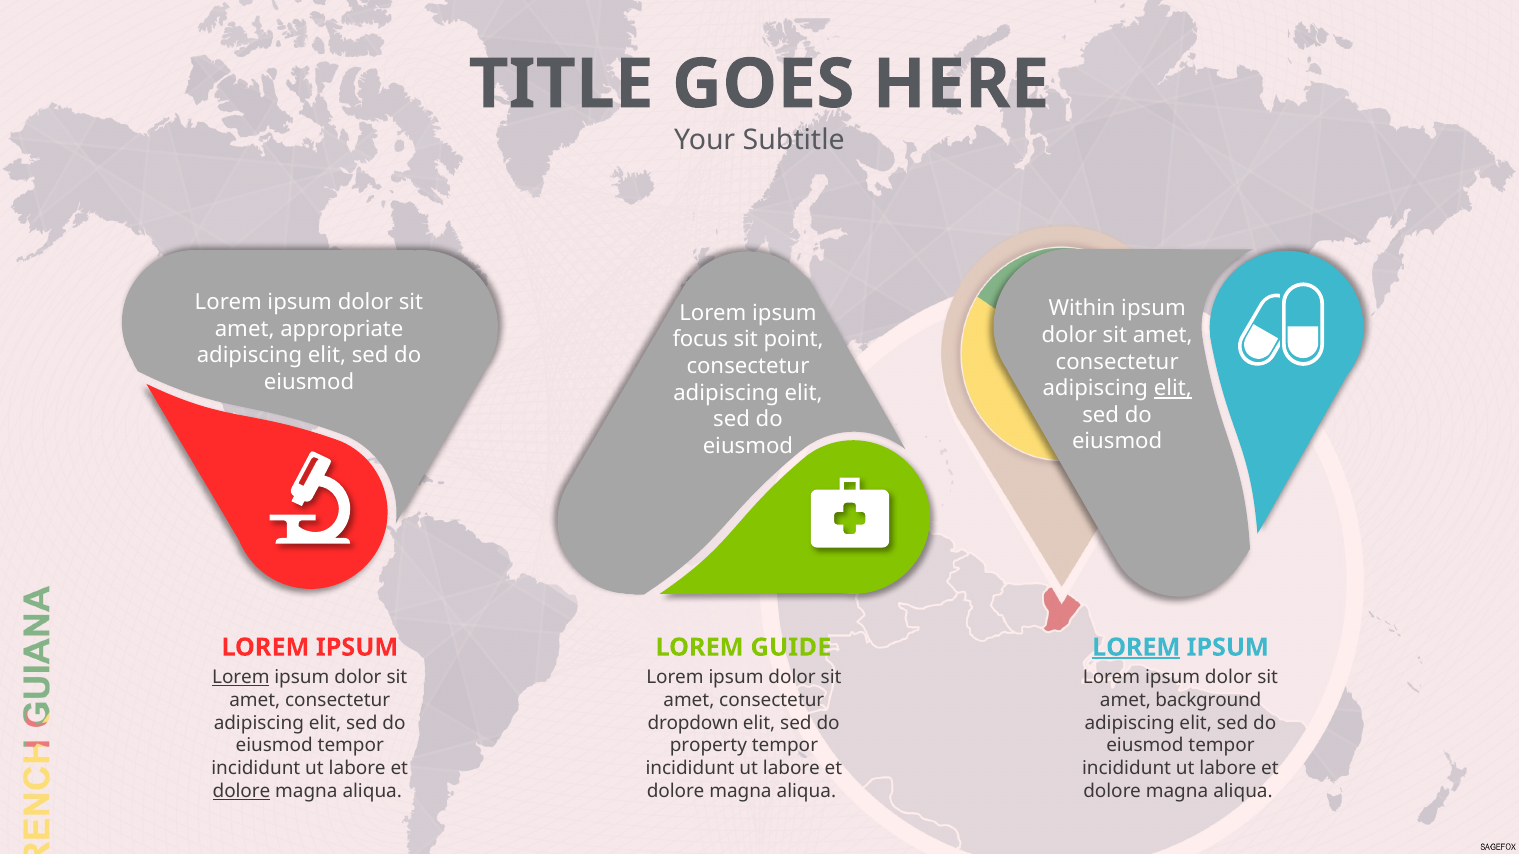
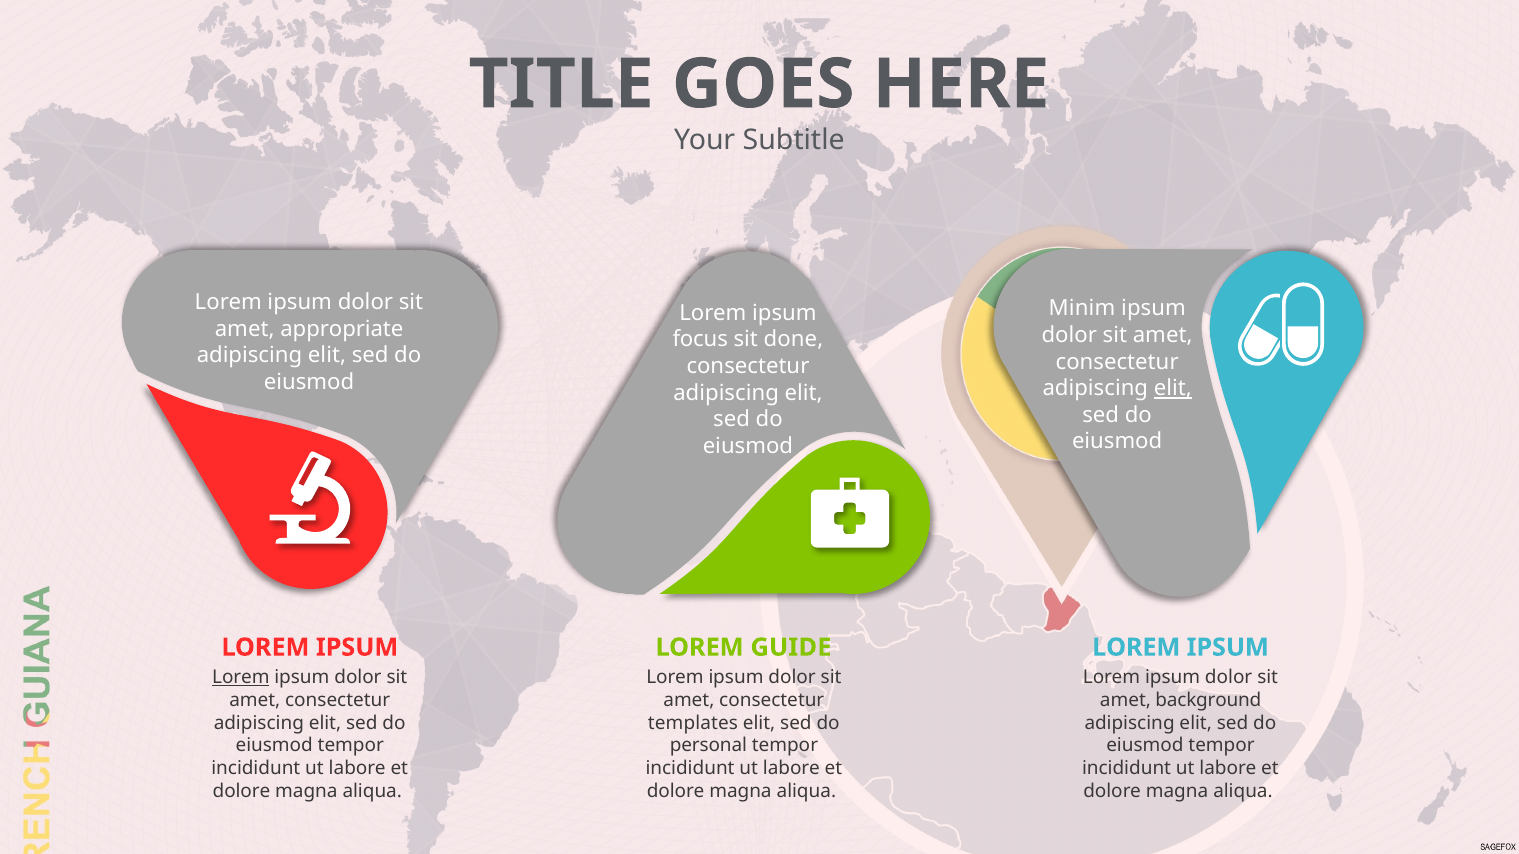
Within: Within -> Minim
point: point -> done
LOREM at (1136, 648) underline: present -> none
dropdown: dropdown -> templates
property: property -> personal
dolore at (241, 792) underline: present -> none
